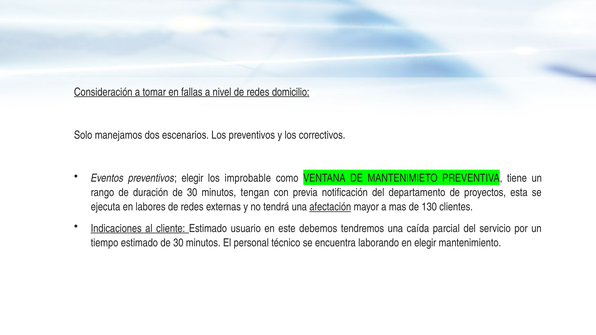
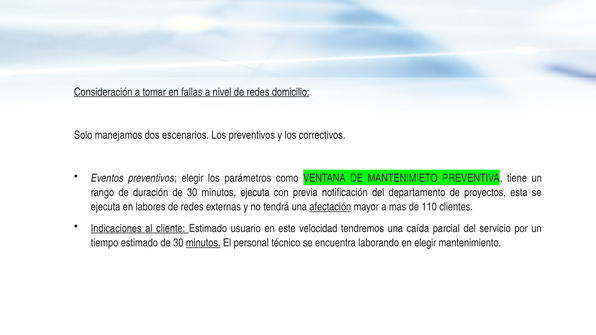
improbable: improbable -> parámetros
minutos tengan: tengan -> ejecuta
130: 130 -> 110
debemos: debemos -> velocidad
minutos at (203, 243) underline: none -> present
